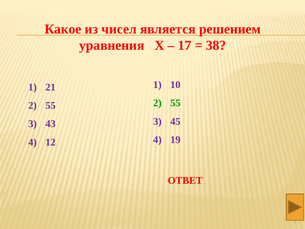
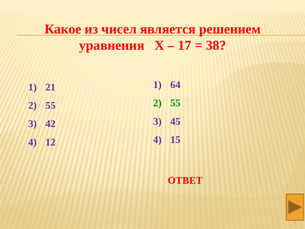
10: 10 -> 64
43: 43 -> 42
19: 19 -> 15
